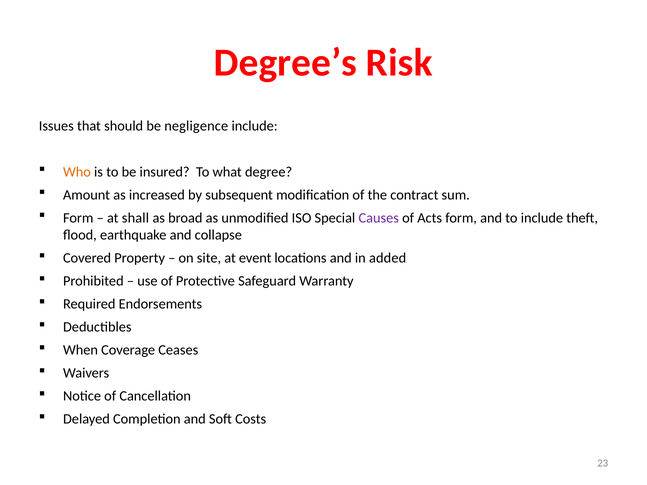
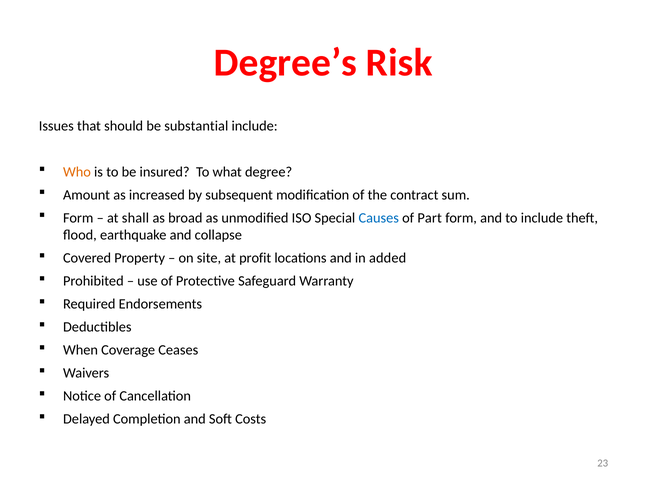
negligence: negligence -> substantial
Causes colour: purple -> blue
Acts: Acts -> Part
event: event -> profit
